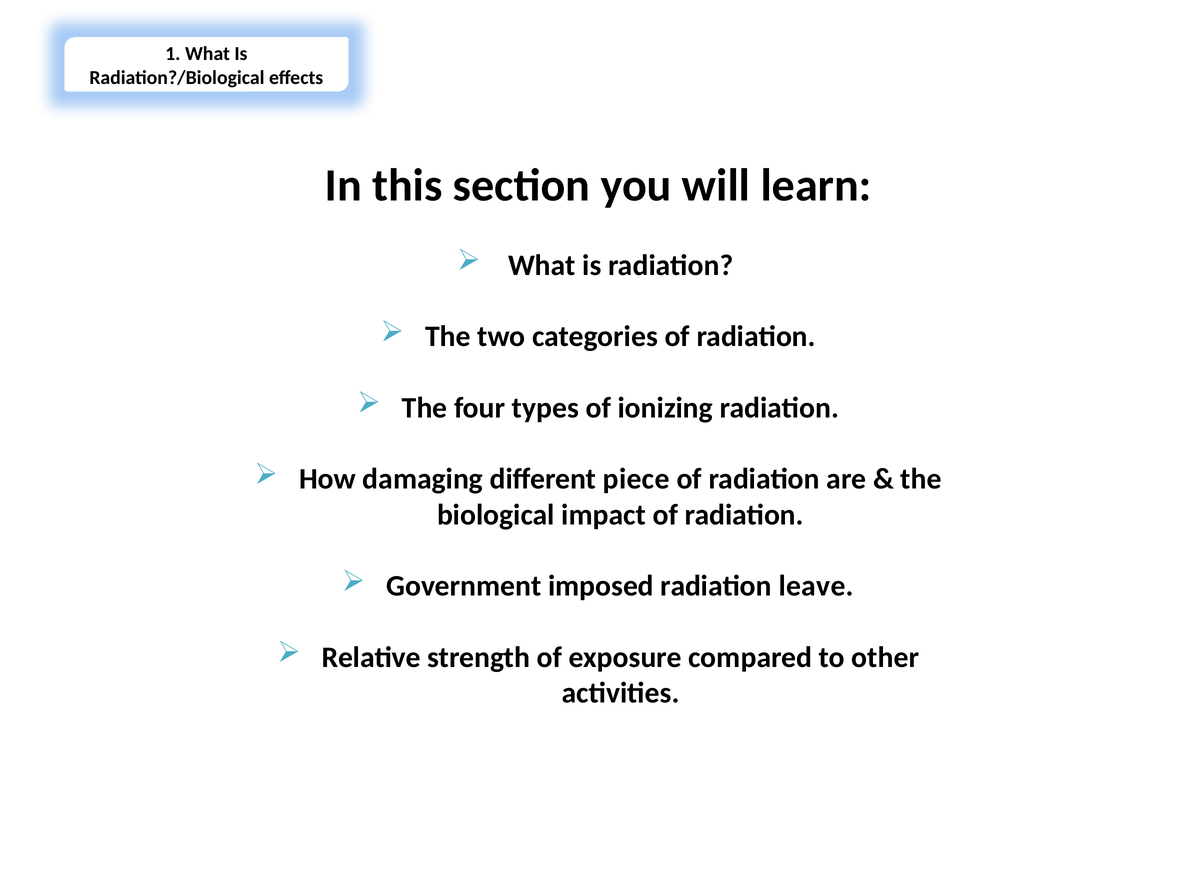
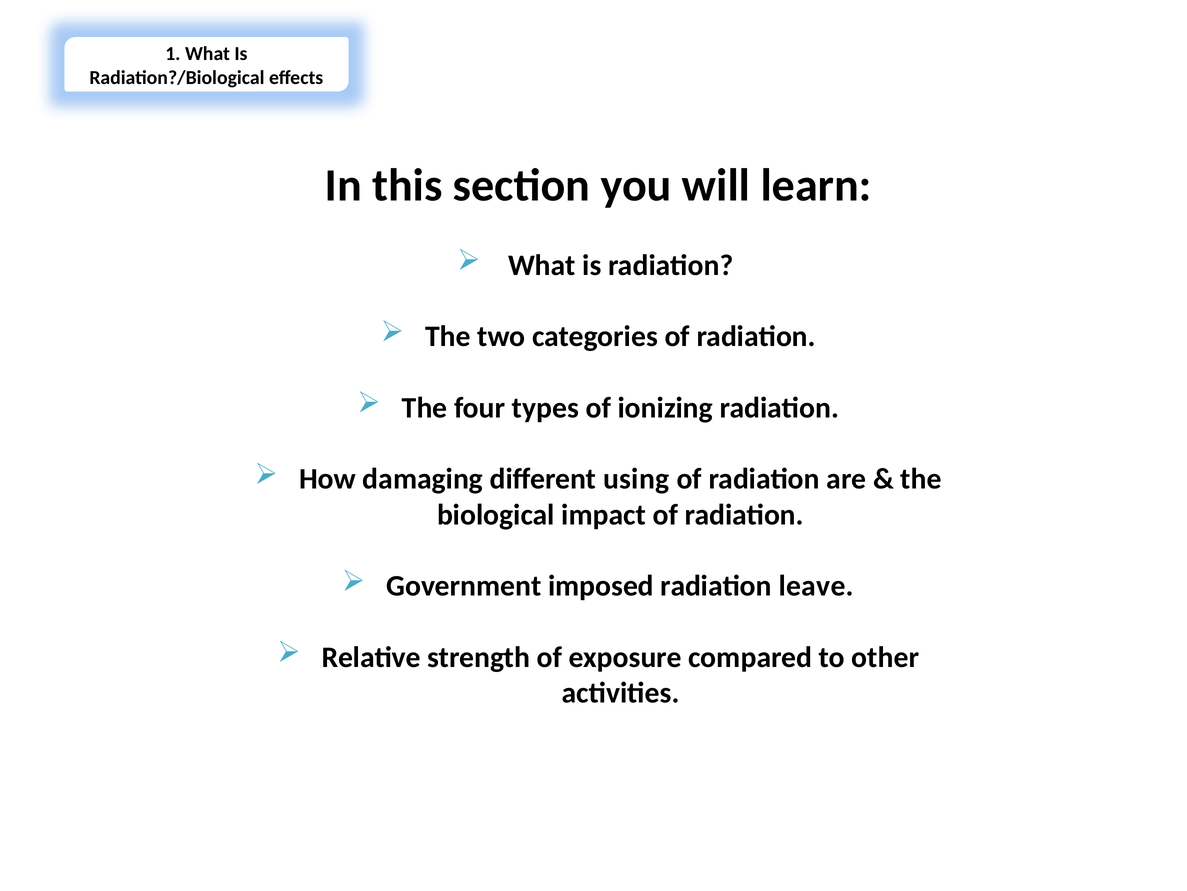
piece: piece -> using
